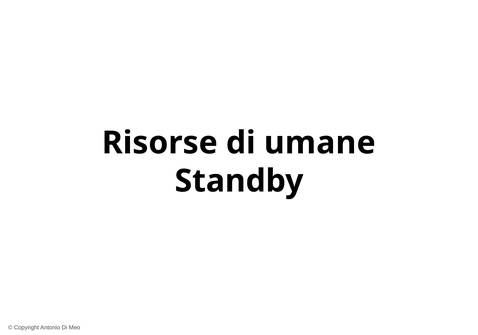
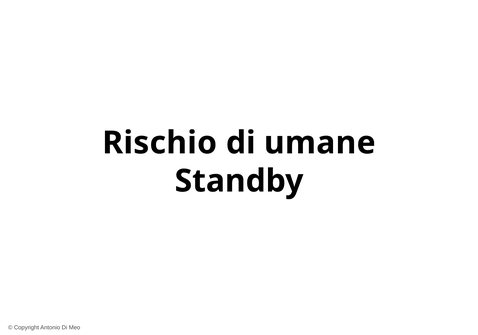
Risorse: Risorse -> Rischio
